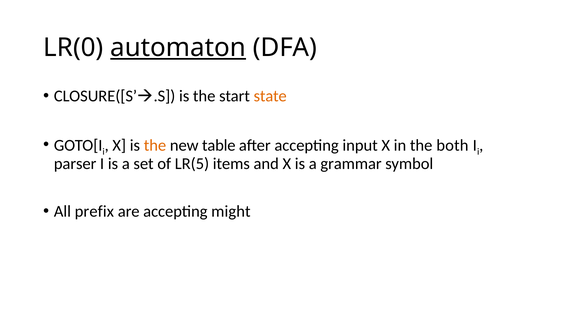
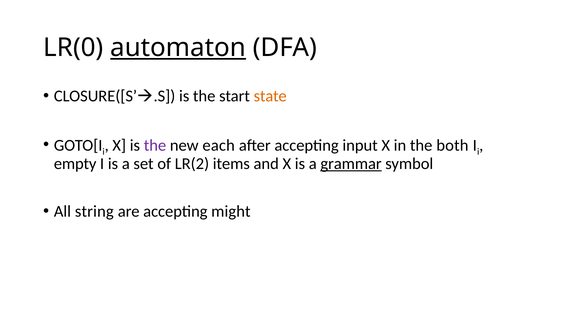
the at (155, 145) colour: orange -> purple
table: table -> each
parser: parser -> empty
LR(5: LR(5 -> LR(2
grammar underline: none -> present
prefix: prefix -> string
